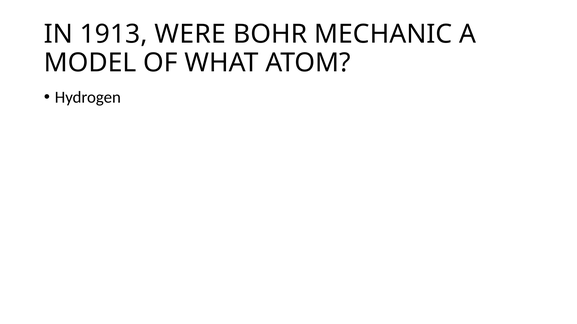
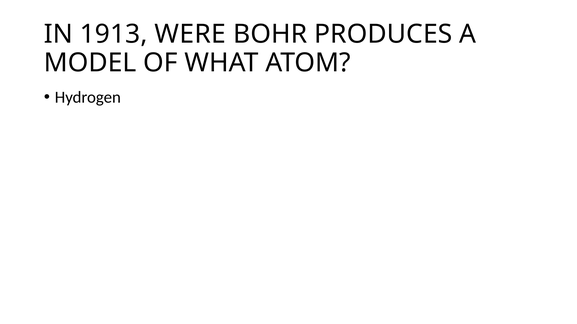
MECHANIC: MECHANIC -> PRODUCES
